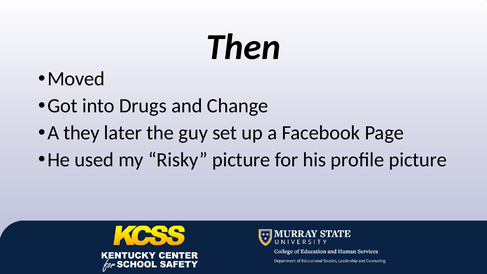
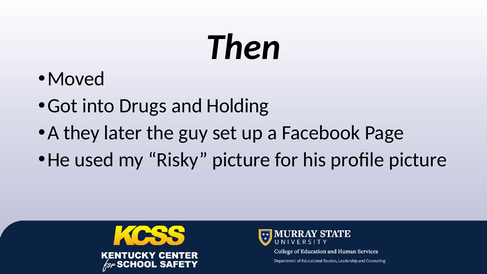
Change: Change -> Holding
